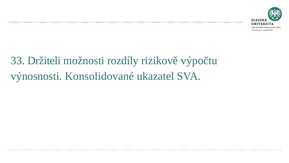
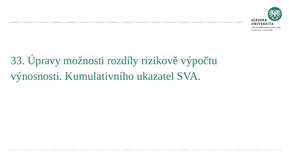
Držiteli: Držiteli -> Úpravy
Konsolidované: Konsolidované -> Kumulativního
